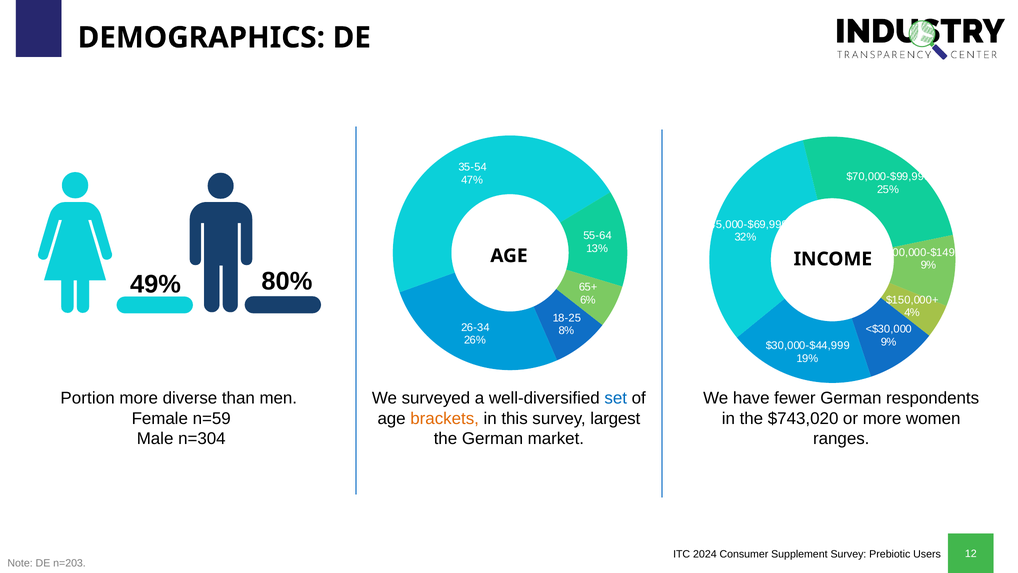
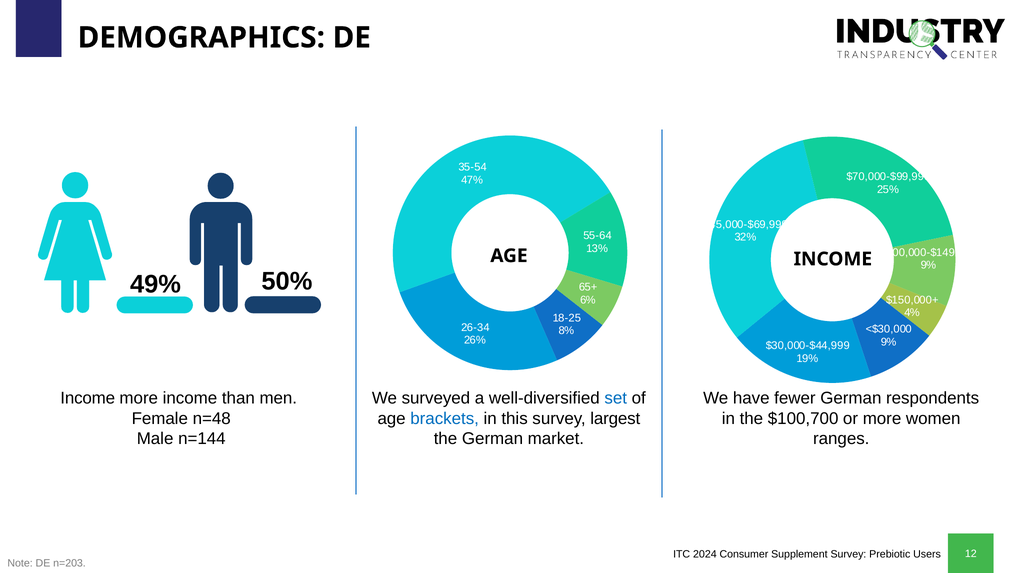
80%: 80% -> 50%
Portion at (88, 398): Portion -> Income
more diverse: diverse -> income
n=59: n=59 -> n=48
brackets colour: orange -> blue
$743,020: $743,020 -> $100,700
n=304: n=304 -> n=144
